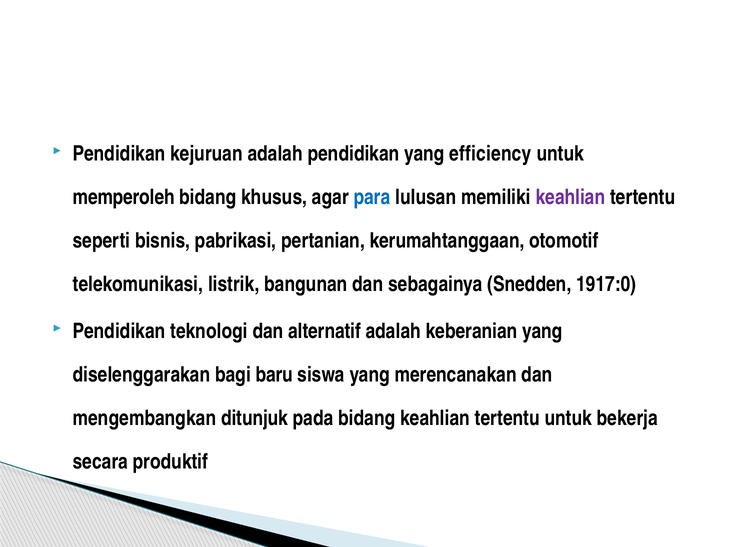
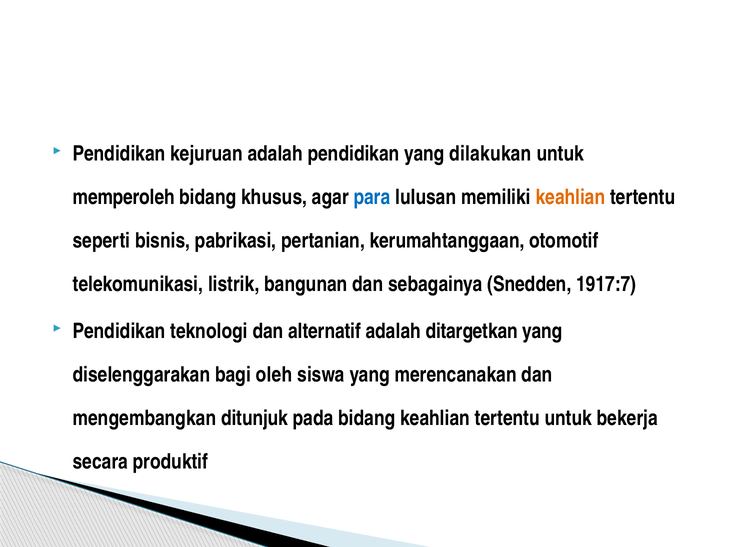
efficiency: efficiency -> dilakukan
keahlian at (570, 197) colour: purple -> orange
1917:0: 1917:0 -> 1917:7
keberanian: keberanian -> ditargetkan
baru: baru -> oleh
